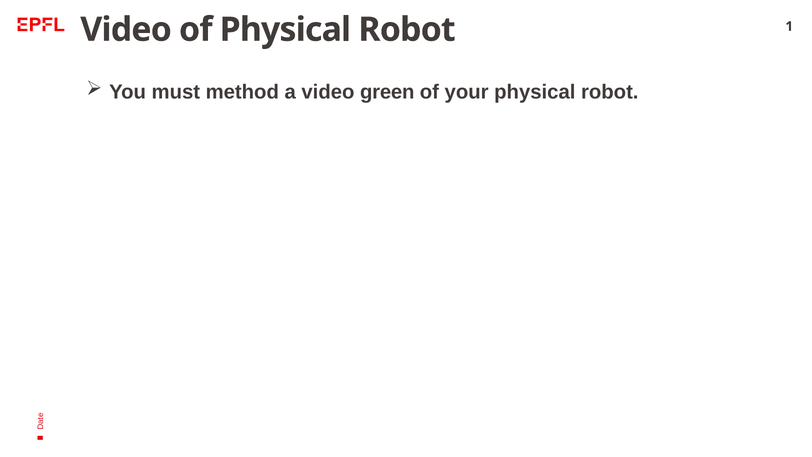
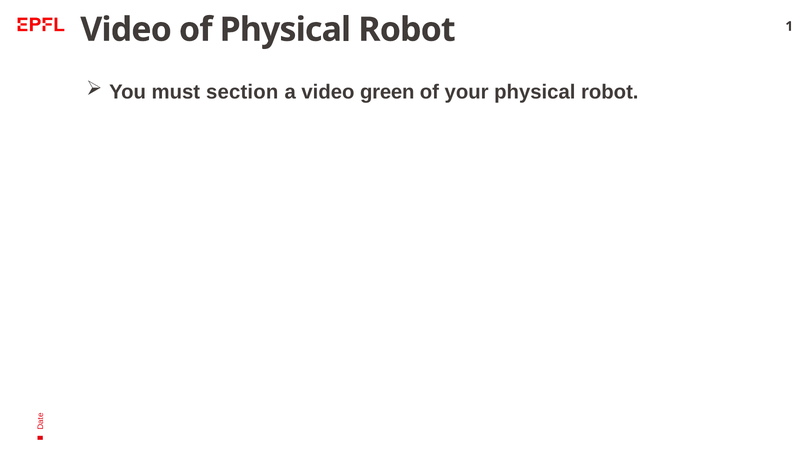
method: method -> section
